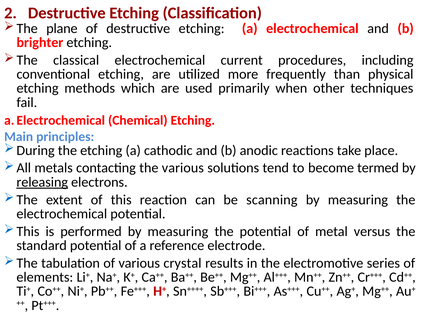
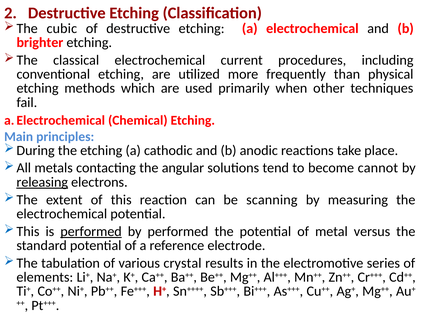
plane: plane -> cubic
the various: various -> angular
termed: termed -> cannot
performed at (91, 232) underline: none -> present
measuring at (178, 232): measuring -> performed
